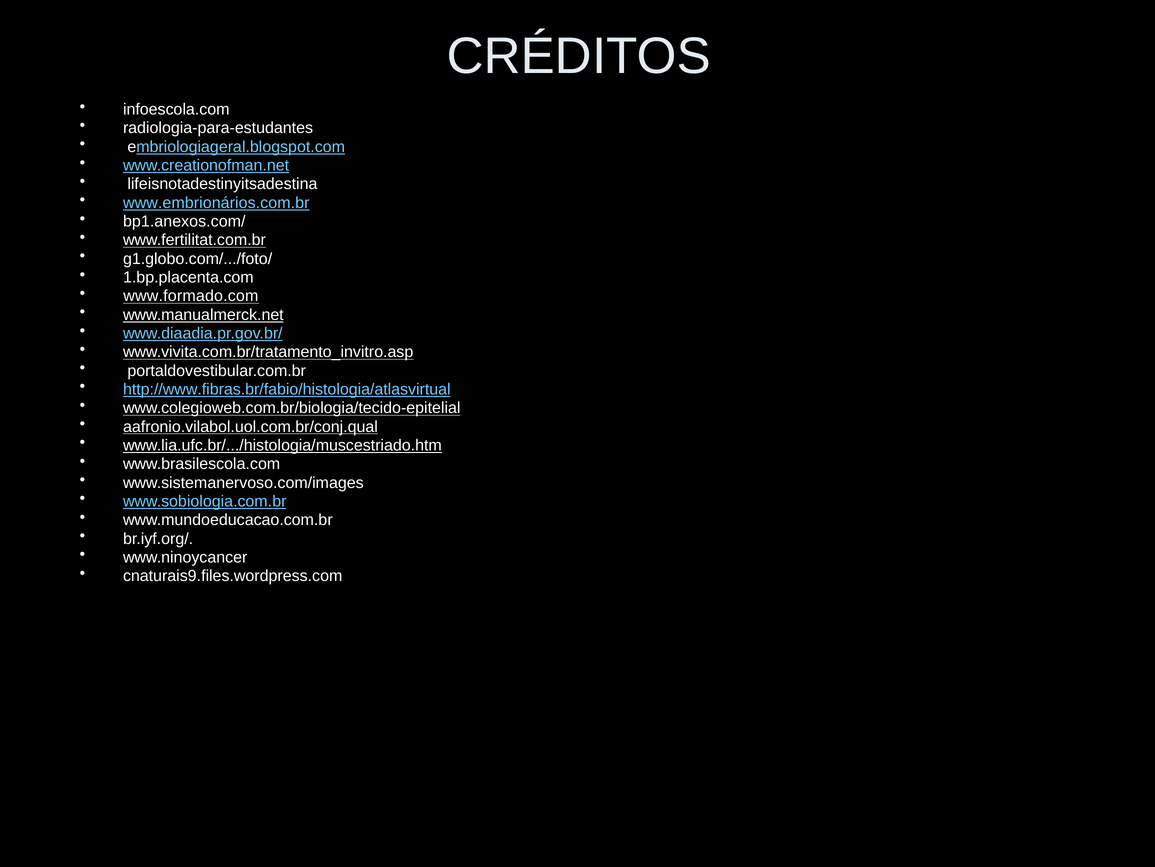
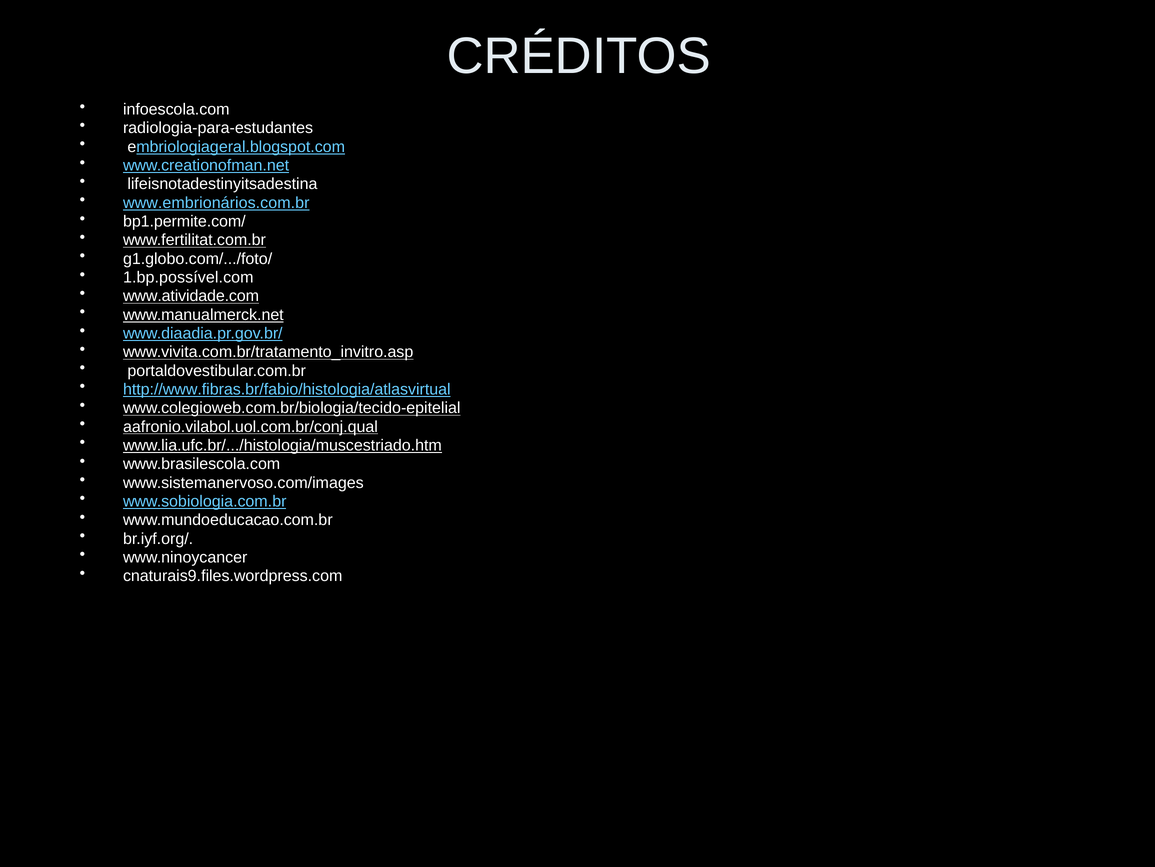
bp1.anexos.com/: bp1.anexos.com/ -> bp1.permite.com/
1.bp.placenta.com: 1.bp.placenta.com -> 1.bp.possível.com
www.formado.com: www.formado.com -> www.atividade.com
